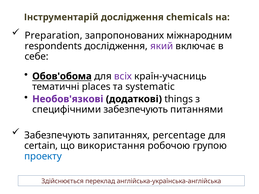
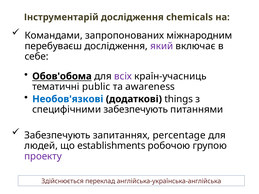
Preparation: Preparation -> Командами
respondents: respondents -> перебуваєш
places: places -> public
systematic: systematic -> awareness
Необов'язкові colour: purple -> blue
certain: certain -> людей
використання: використання -> establishments
проекту colour: blue -> purple
